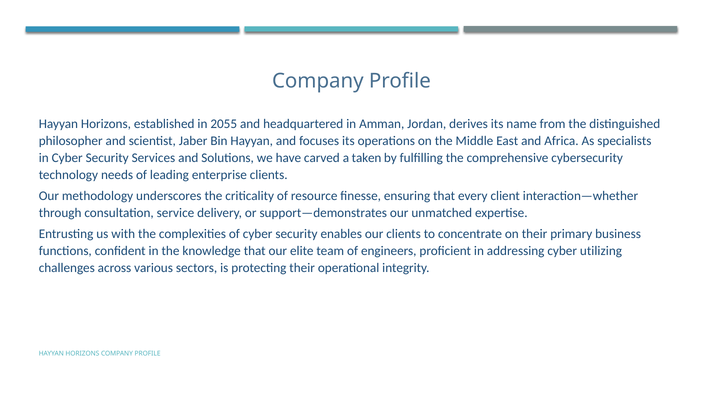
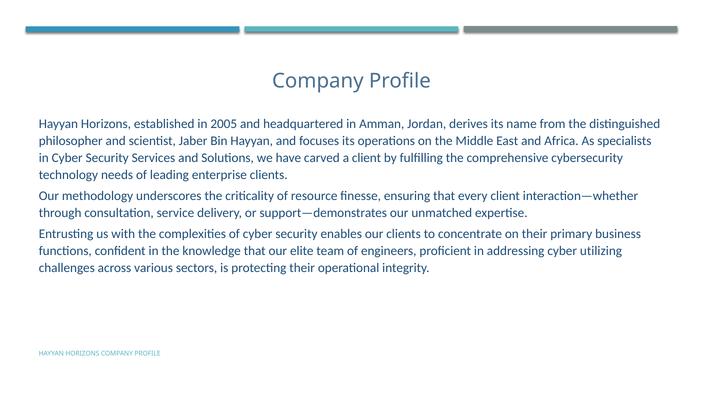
2055: 2055 -> 2005
a taken: taken -> client
